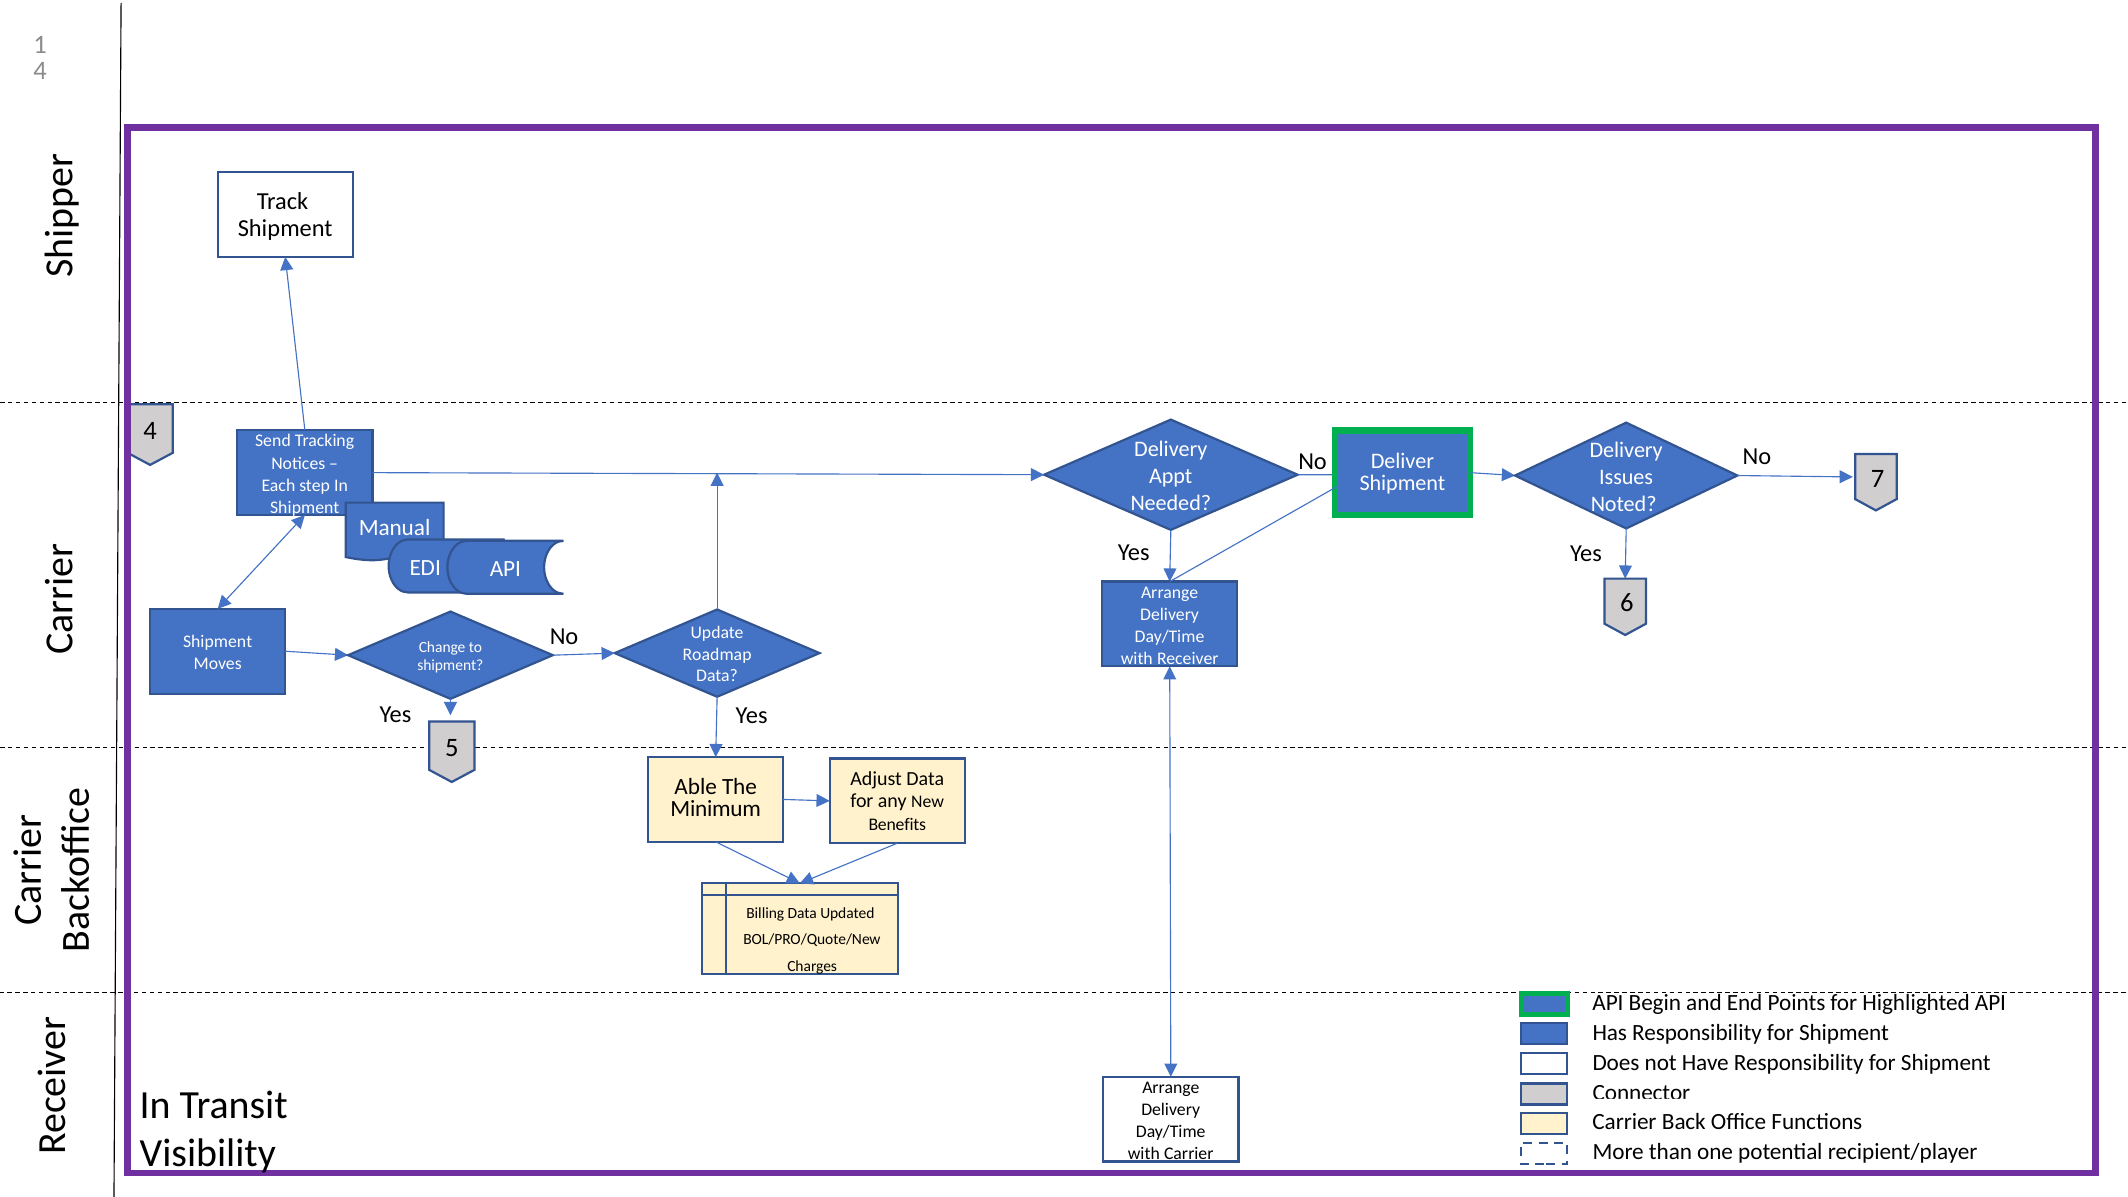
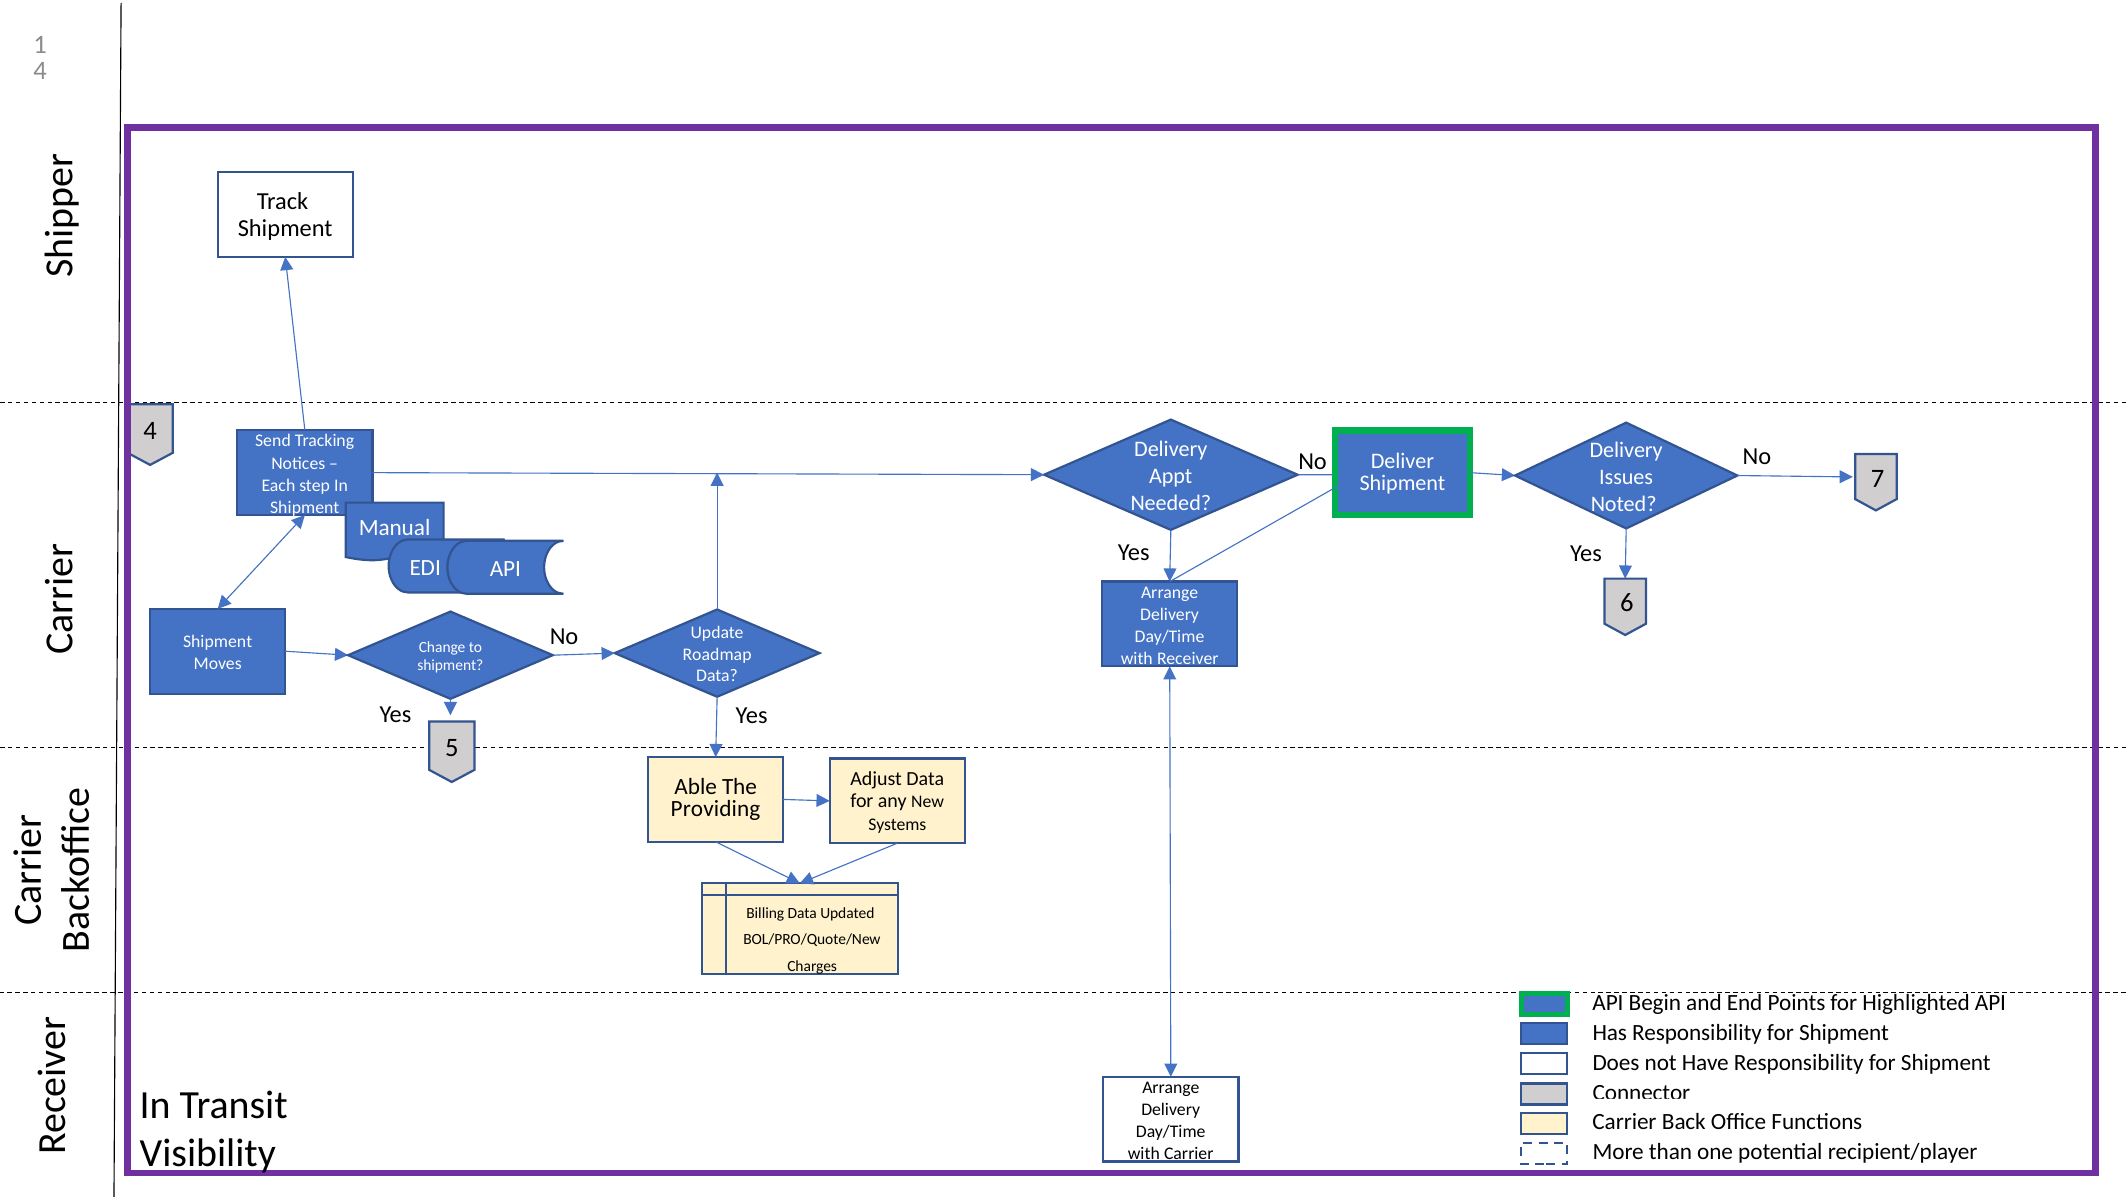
Minimum: Minimum -> Providing
Benefits: Benefits -> Systems
